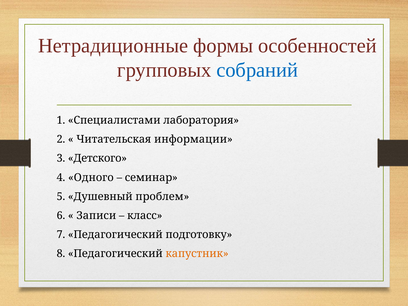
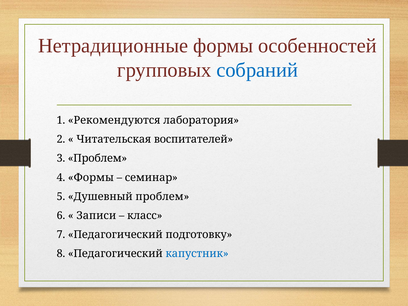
Специалистами: Специалистами -> Рекомендуются
информации: информации -> воспитателей
3 Детского: Детского -> Проблем
4 Одного: Одного -> Формы
капустник colour: orange -> blue
